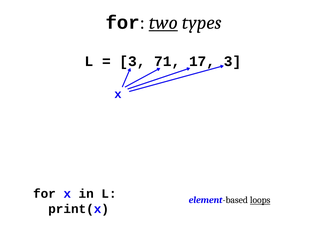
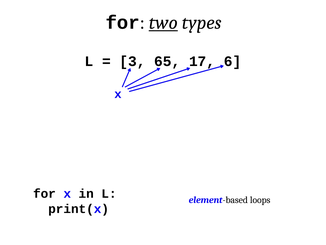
71: 71 -> 65
17 3: 3 -> 6
loops underline: present -> none
